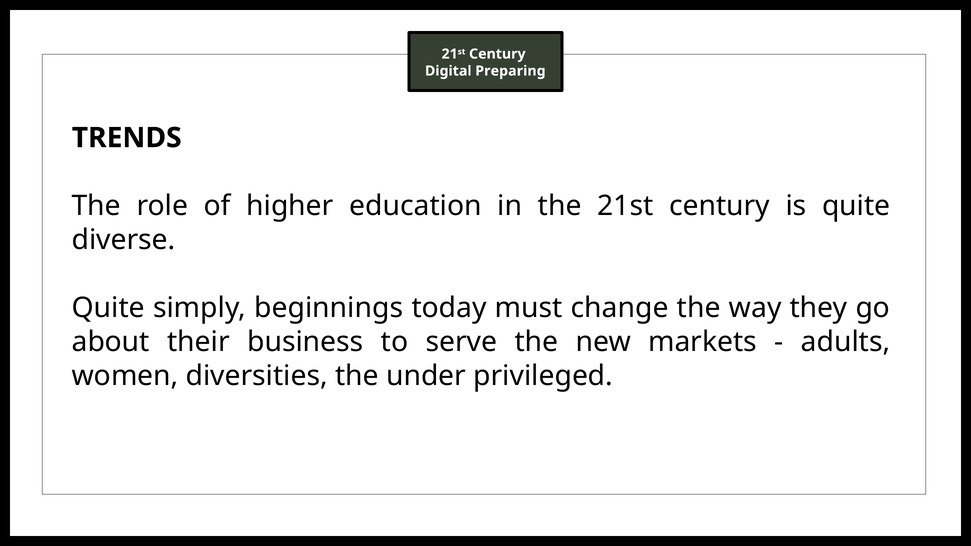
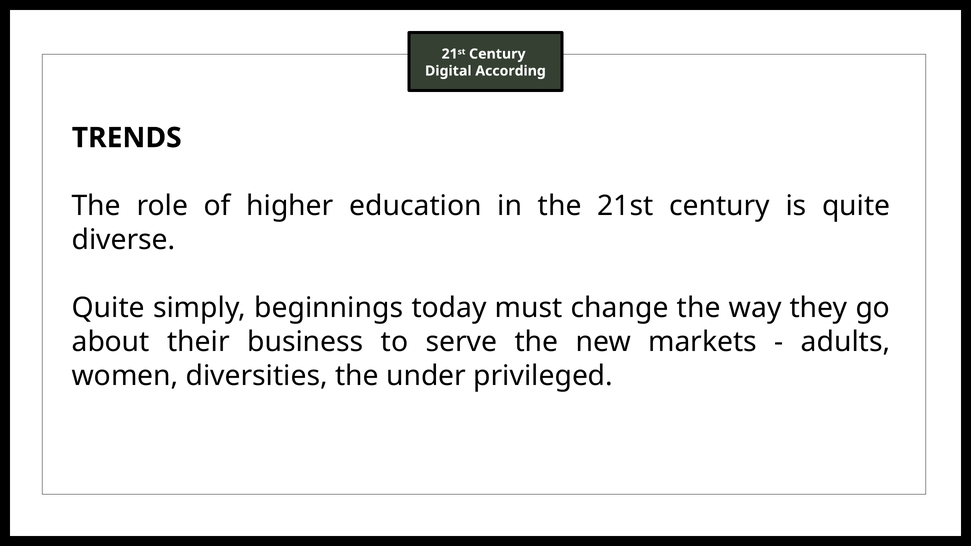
Preparing: Preparing -> According
